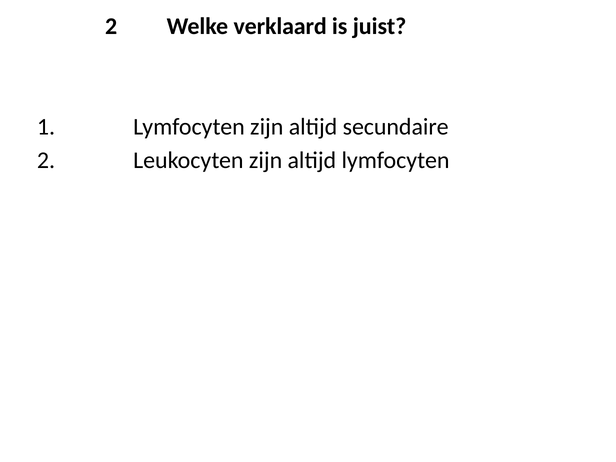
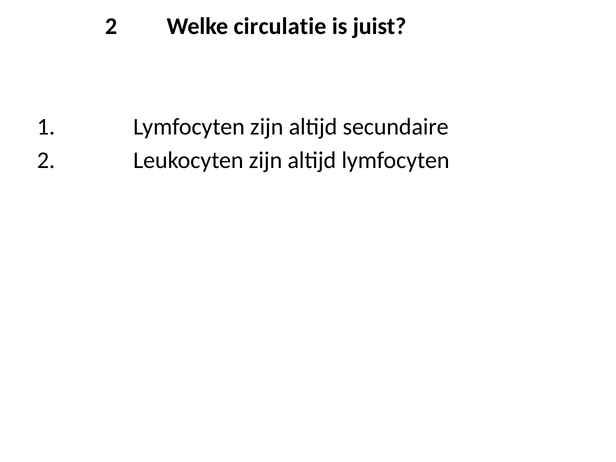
verklaard: verklaard -> circulatie
